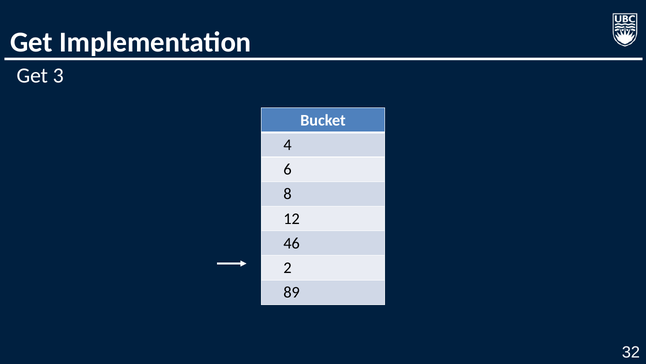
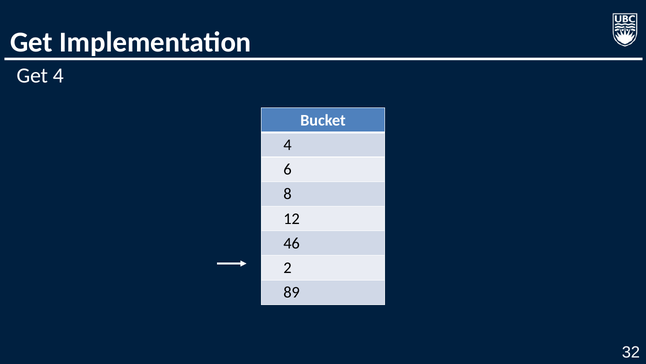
Get 3: 3 -> 4
